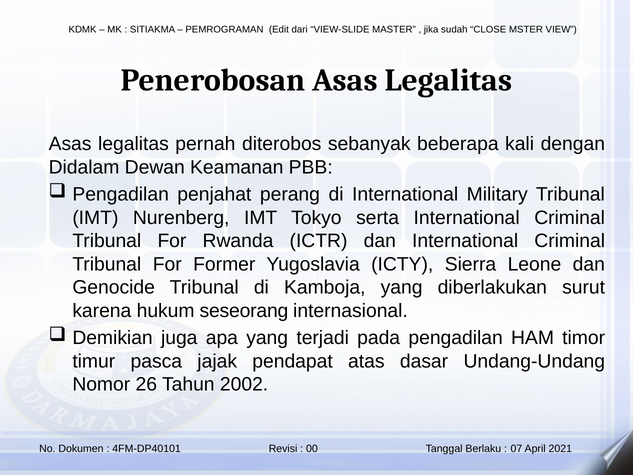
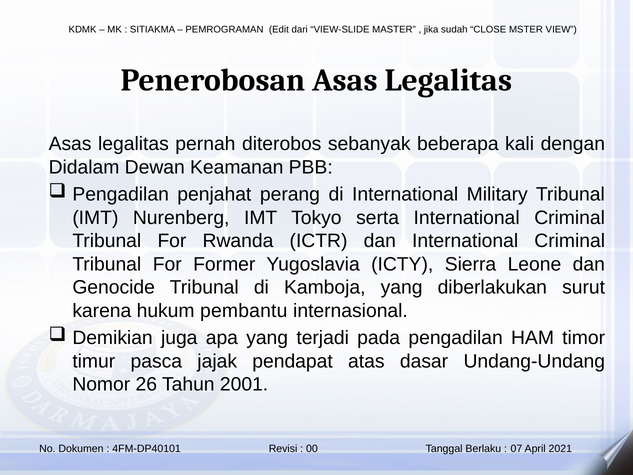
seseorang: seseorang -> pembantu
2002: 2002 -> 2001
